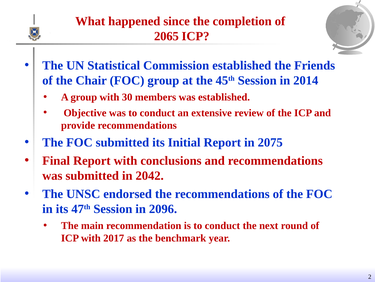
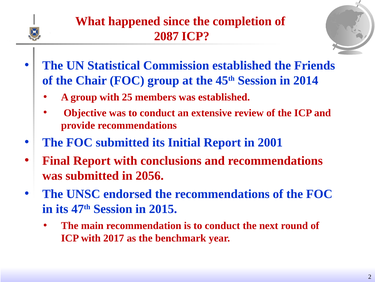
2065: 2065 -> 2087
30: 30 -> 25
2075: 2075 -> 2001
2042: 2042 -> 2056
2096: 2096 -> 2015
